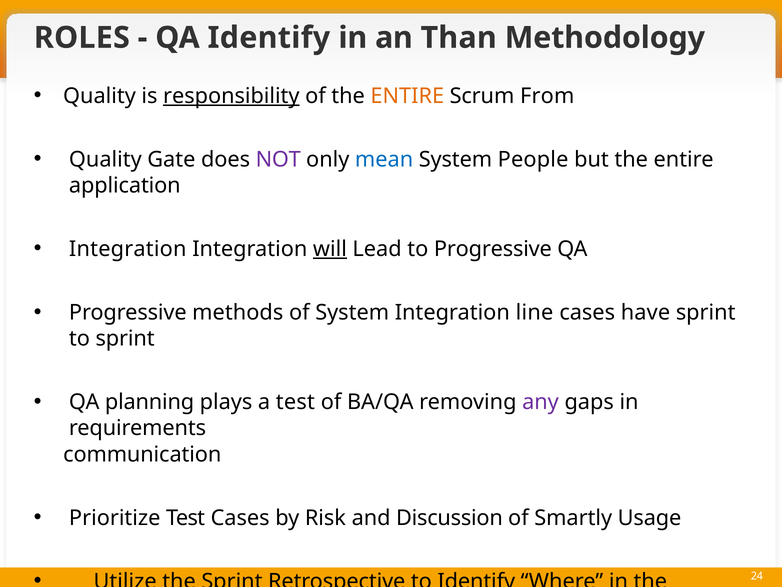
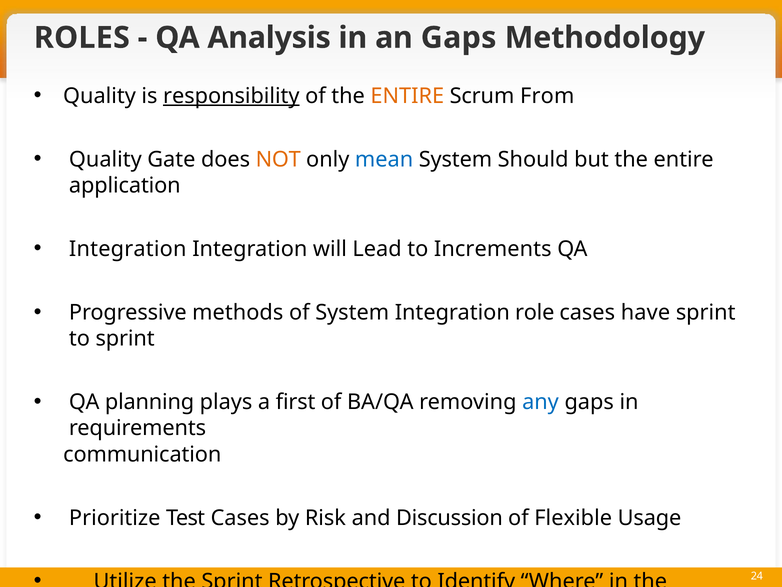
QA Identify: Identify -> Analysis
an Than: Than -> Gaps
NOT colour: purple -> orange
People: People -> Should
will underline: present -> none
to Progressive: Progressive -> Increments
line: line -> role
a test: test -> first
any colour: purple -> blue
Smartly: Smartly -> Flexible
